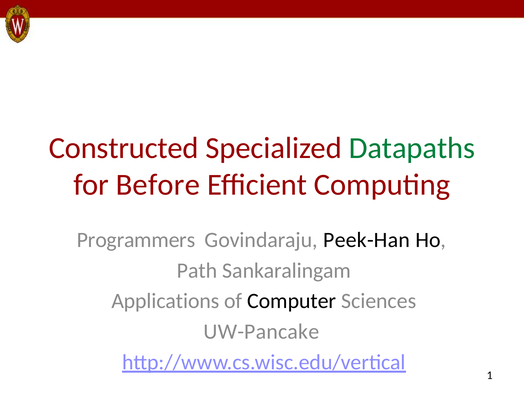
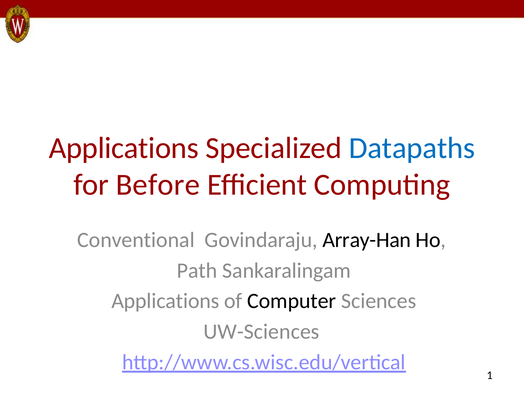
Constructed at (124, 148): Constructed -> Applications
Datapaths colour: green -> blue
Programmers: Programmers -> Conventional
Peek-Han: Peek-Han -> Array-Han
UW-Pancake: UW-Pancake -> UW-Sciences
